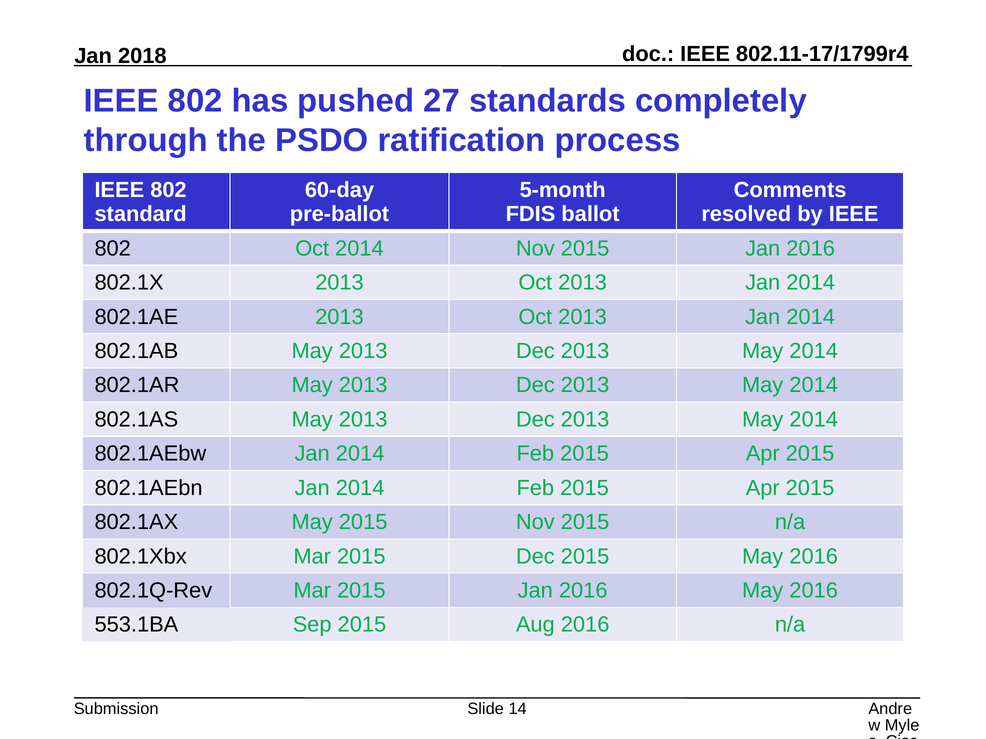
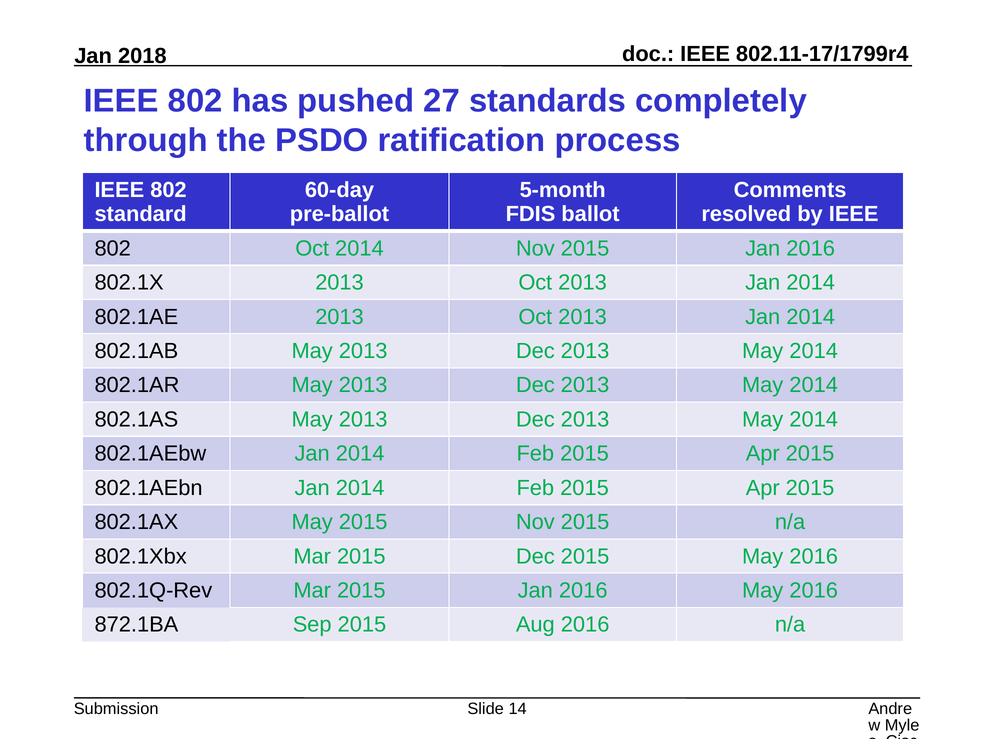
553.1BA: 553.1BA -> 872.1BA
